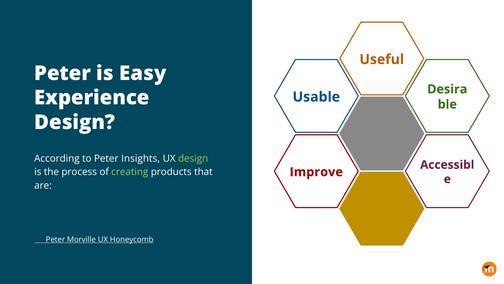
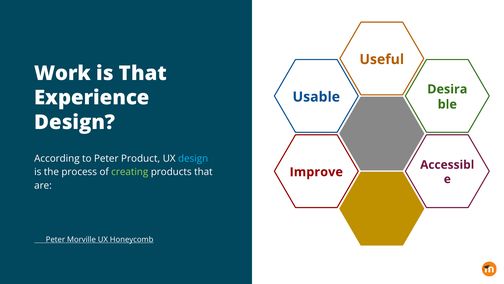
Peter at (63, 73): Peter -> Work
is Easy: Easy -> That
Insights: Insights -> Product
design at (193, 158) colour: light green -> light blue
